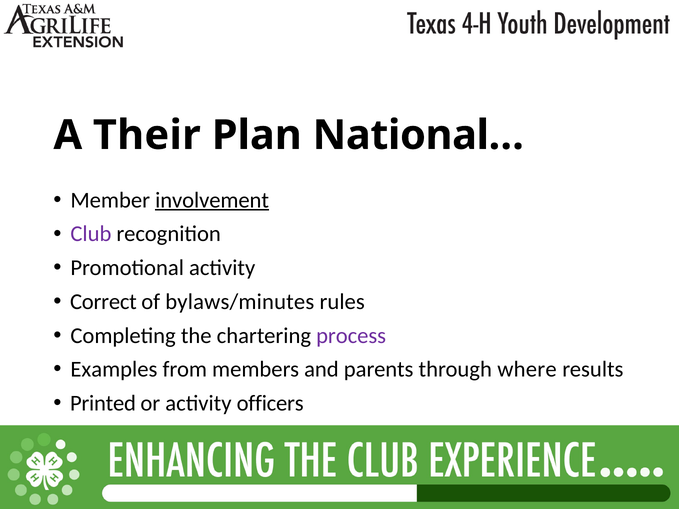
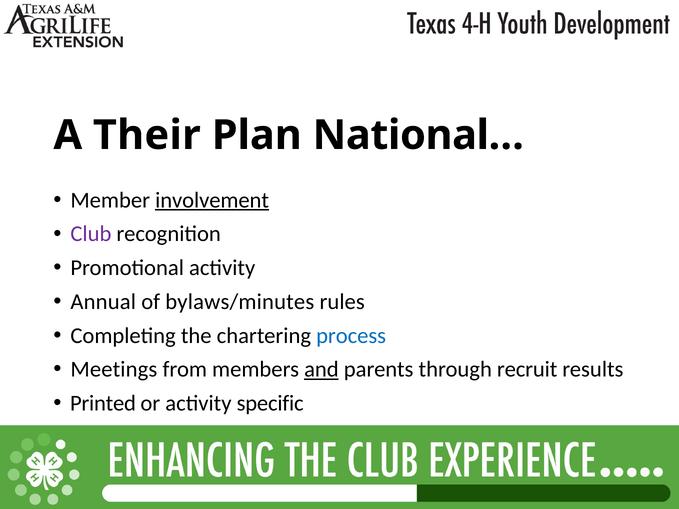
Correct: Correct -> Annual
process colour: purple -> blue
Examples: Examples -> Meetings
and underline: none -> present
where: where -> recruit
officers: officers -> specific
